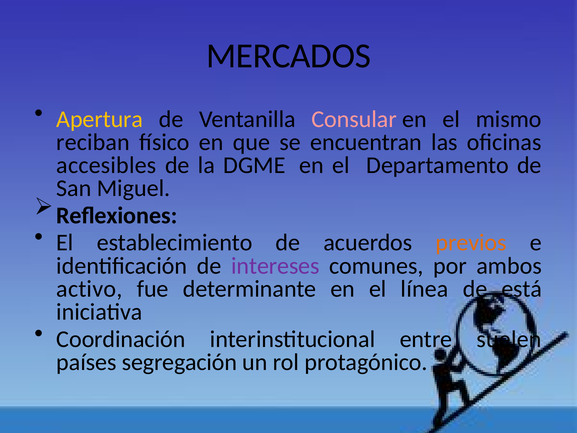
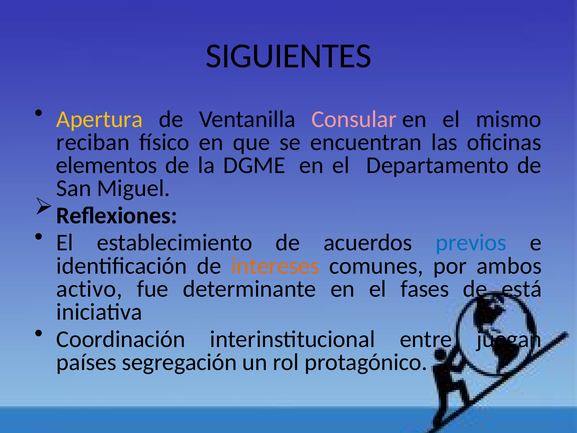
MERCADOS: MERCADOS -> SIGUIENTES
accesibles: accesibles -> elementos
previos colour: orange -> blue
intereses colour: purple -> orange
línea: línea -> fases
suelen: suelen -> juegan
